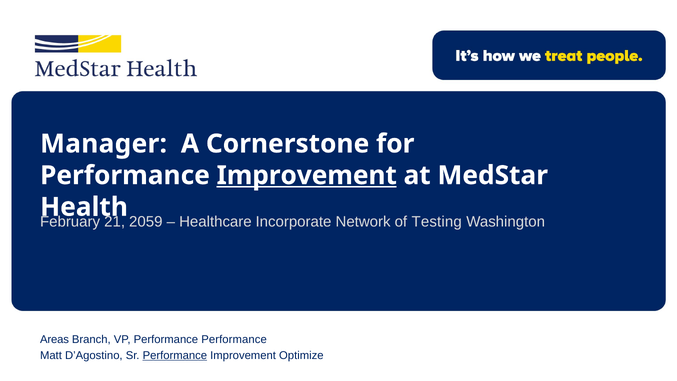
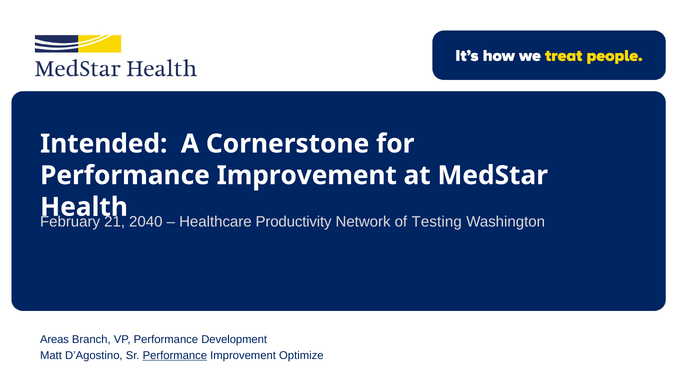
Manager: Manager -> Intended
Improvement at (307, 175) underline: present -> none
2059: 2059 -> 2040
Incorporate: Incorporate -> Productivity
Performance Performance: Performance -> Development
